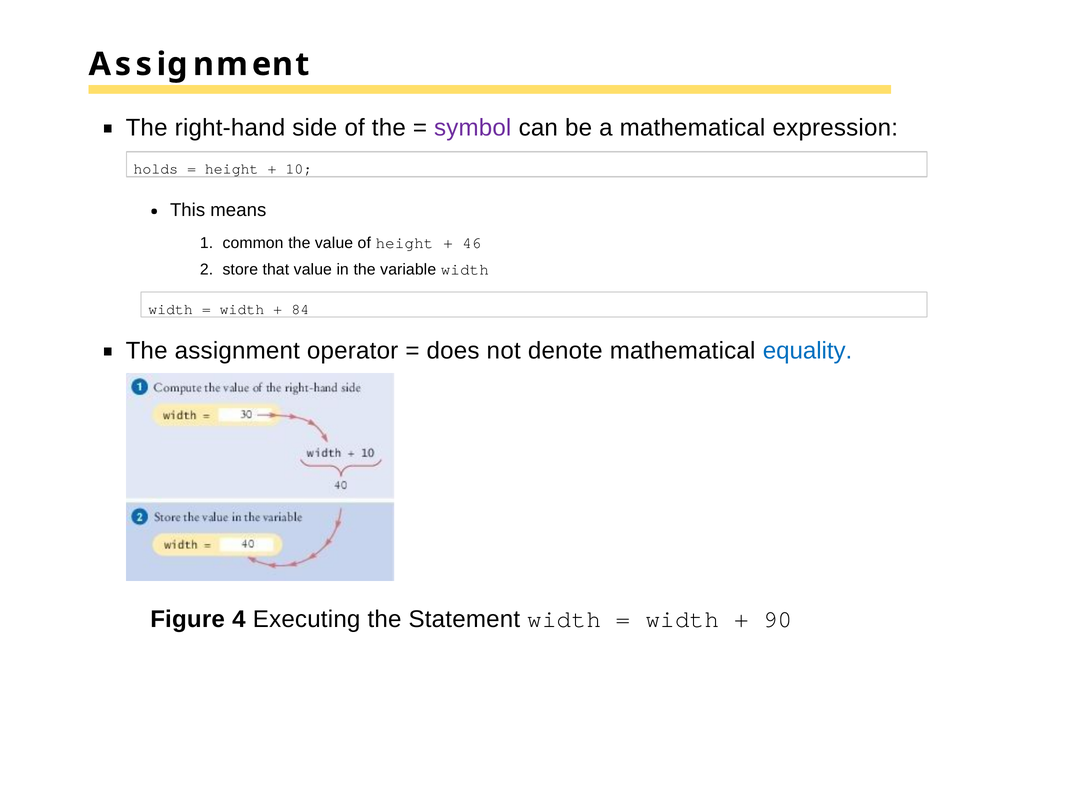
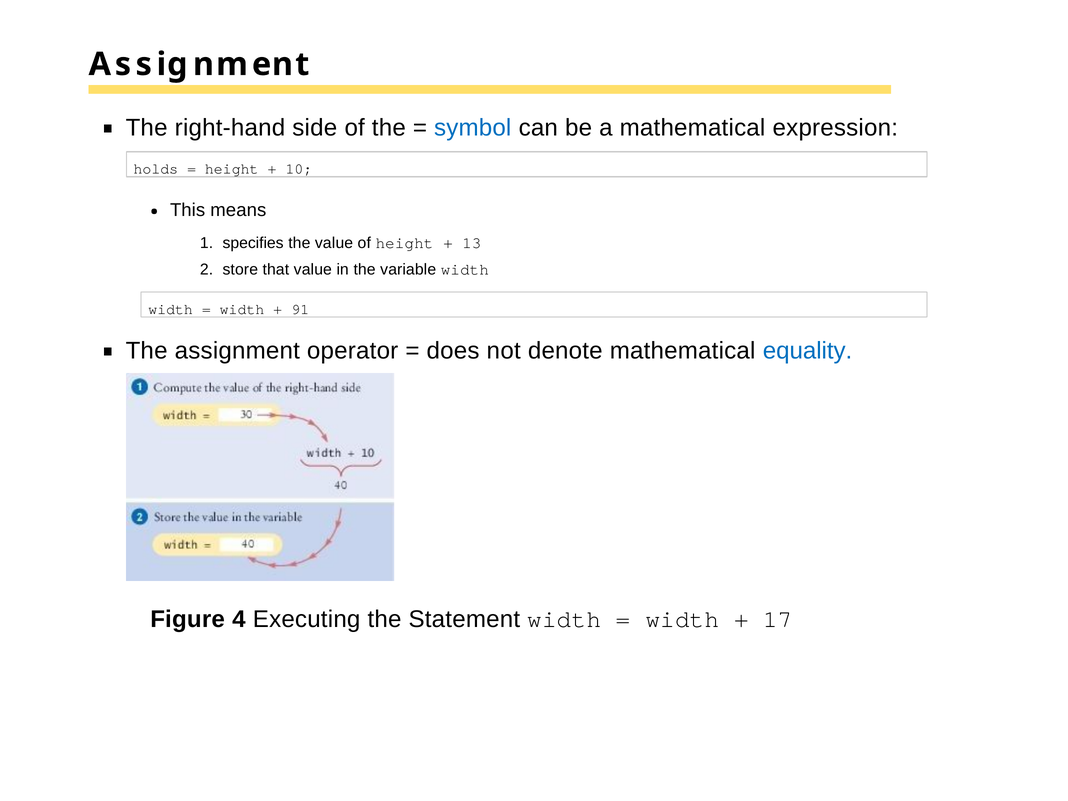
symbol colour: purple -> blue
common: common -> specifies
46: 46 -> 13
84: 84 -> 91
90: 90 -> 17
